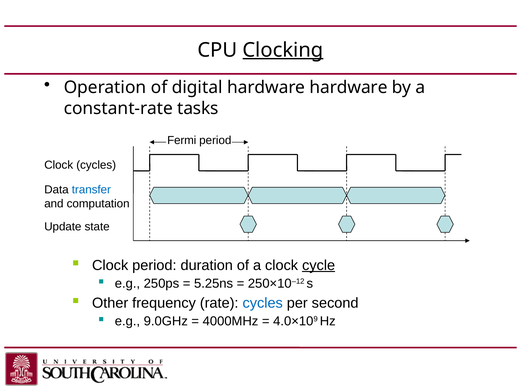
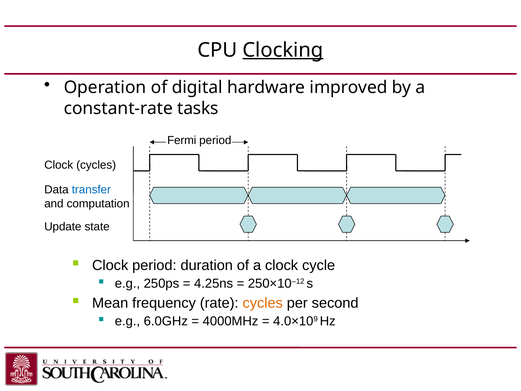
hardware hardware: hardware -> improved
cycle underline: present -> none
5.25ns: 5.25ns -> 4.25ns
Other: Other -> Mean
cycles at (263, 303) colour: blue -> orange
9.0GHz: 9.0GHz -> 6.0GHz
